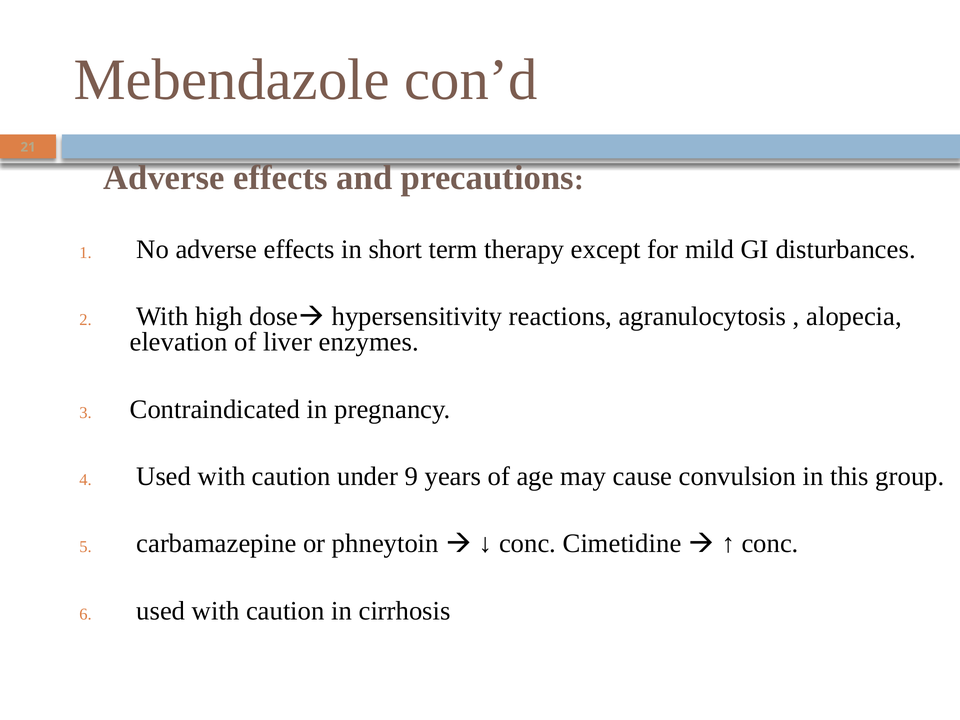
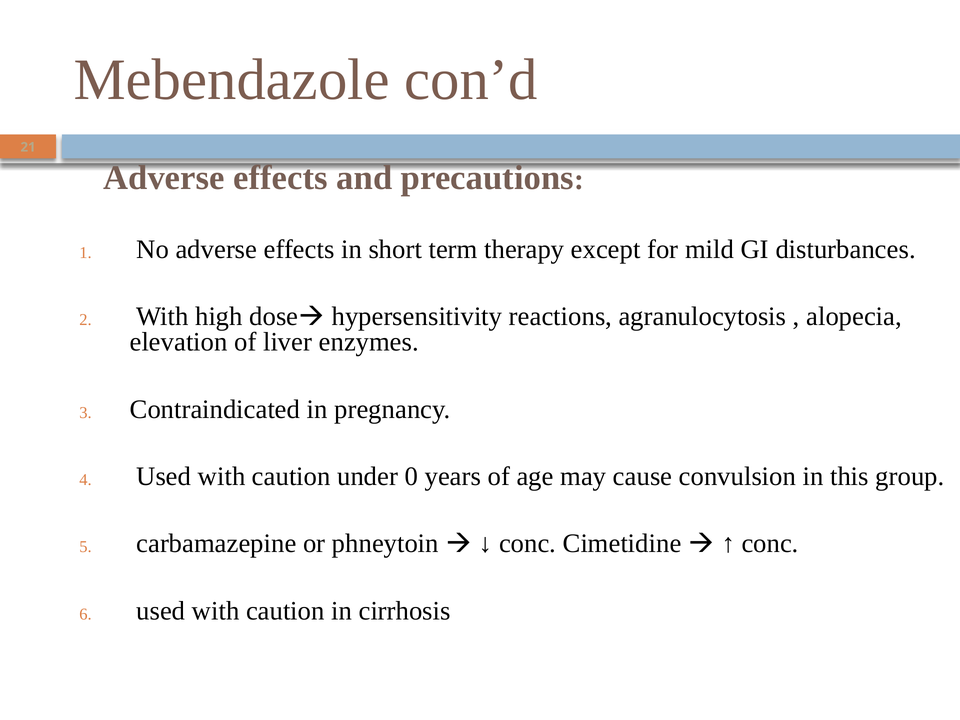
9: 9 -> 0
